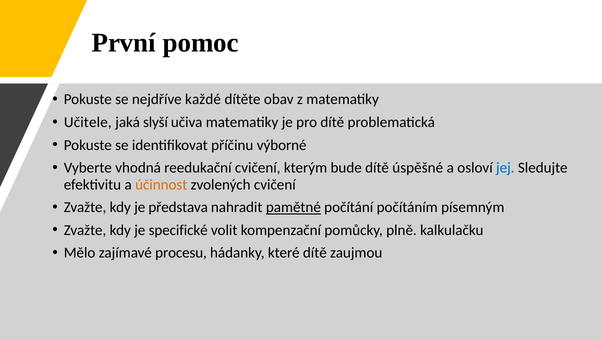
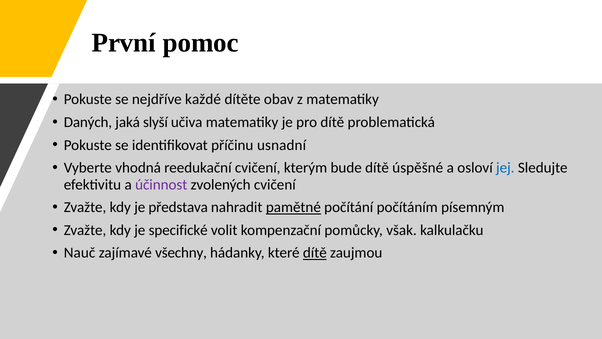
Učitele: Učitele -> Daných
výborné: výborné -> usnadní
účinnost colour: orange -> purple
plně: plně -> však
Mělo: Mělo -> Nauč
procesu: procesu -> všechny
dítě at (315, 253) underline: none -> present
